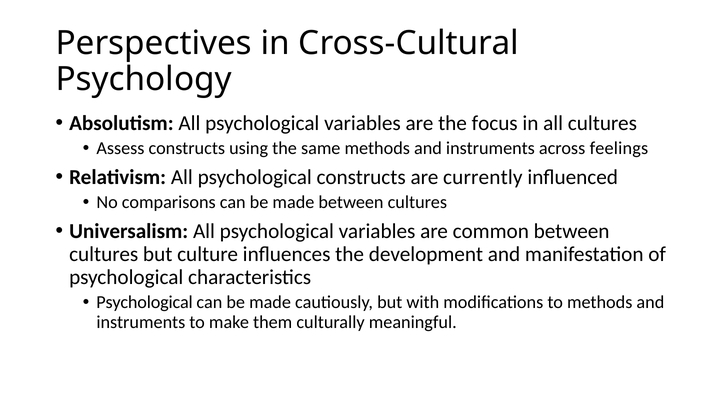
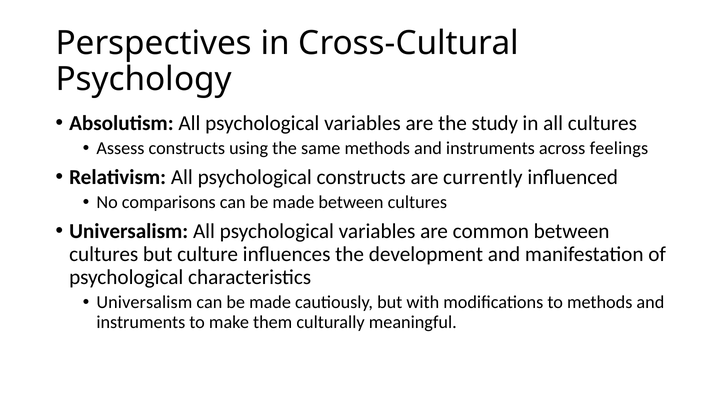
focus: focus -> study
Psychological at (145, 302): Psychological -> Universalism
